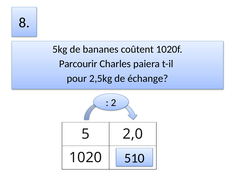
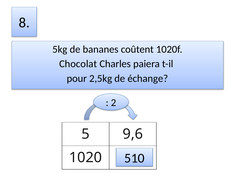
Parcourir: Parcourir -> Chocolat
2,0: 2,0 -> 9,6
